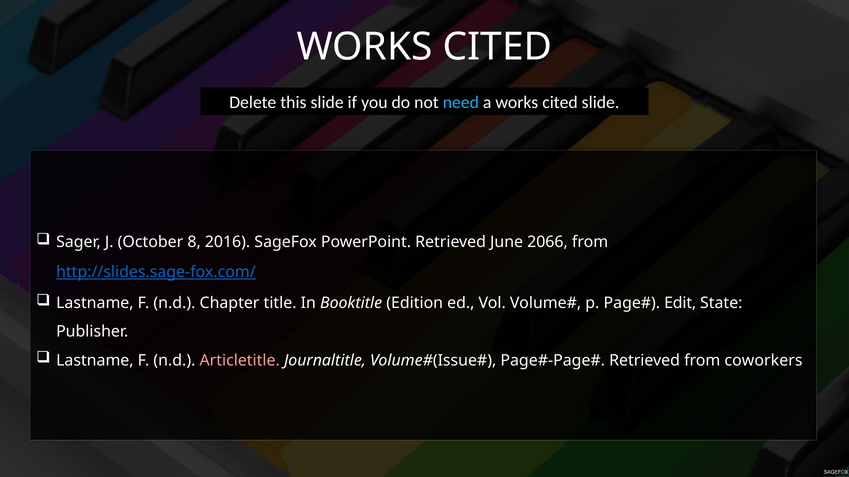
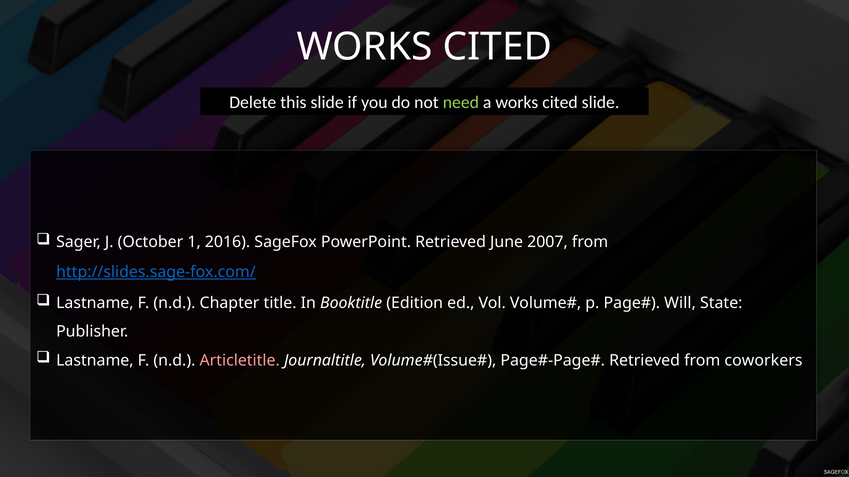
need colour: light blue -> light green
8: 8 -> 1
2066: 2066 -> 2007
Edit: Edit -> Will
